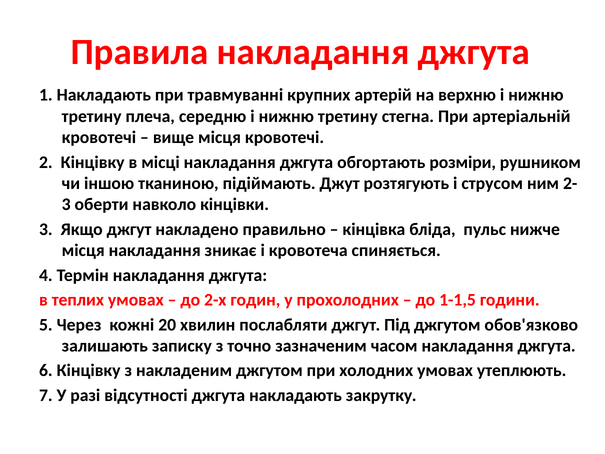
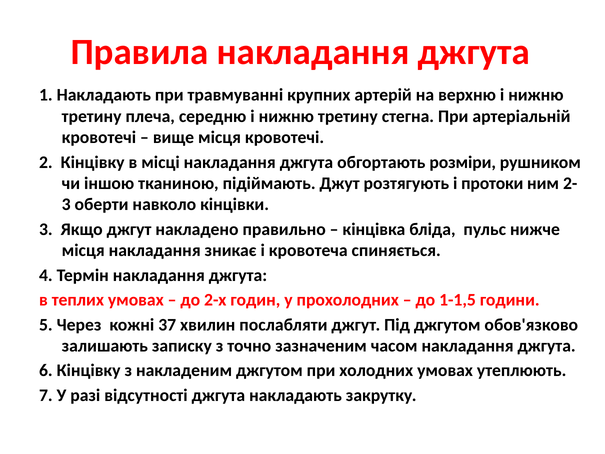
струсом: струсом -> протоки
20: 20 -> 37
